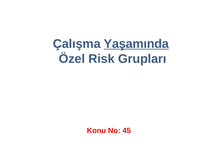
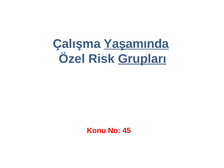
Grupları underline: none -> present
